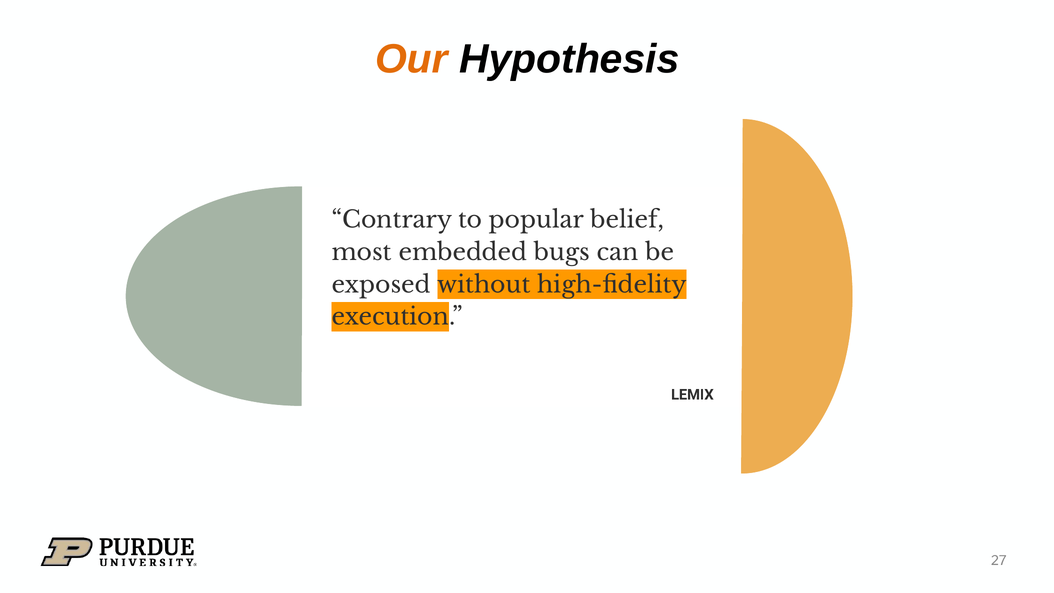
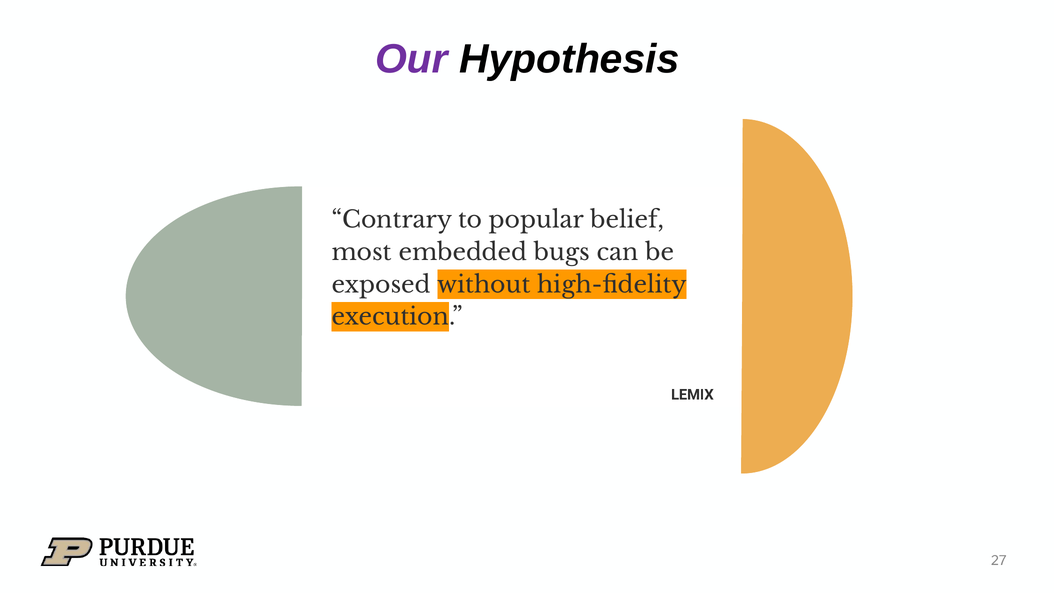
Our at (412, 59) colour: orange -> purple
